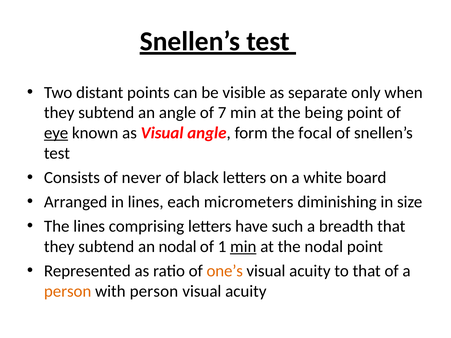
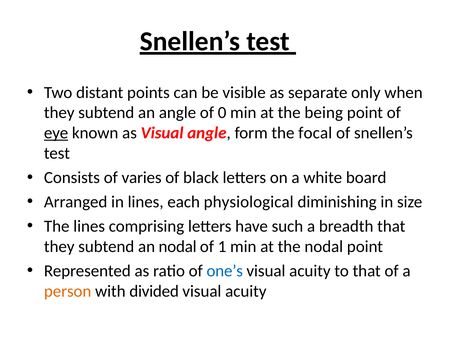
7: 7 -> 0
never: never -> varies
micrometers: micrometers -> physiological
min at (243, 247) underline: present -> none
one’s colour: orange -> blue
with person: person -> divided
